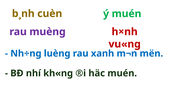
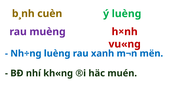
ý muén: muén -> luèng
